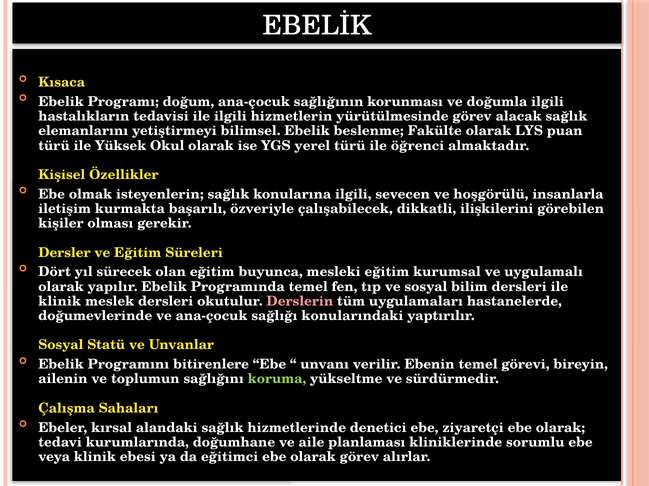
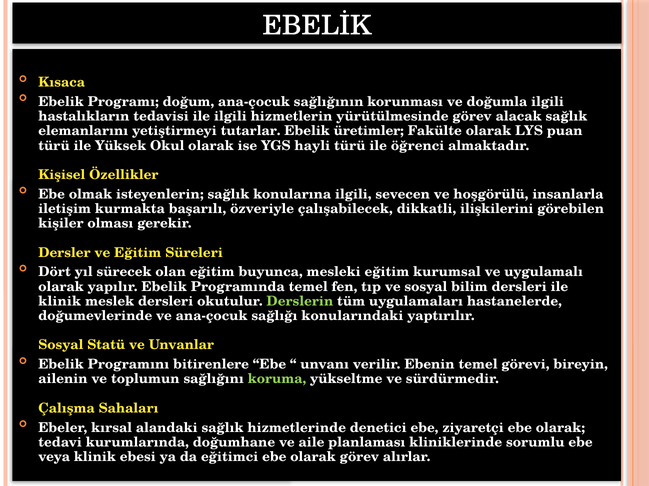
bilimsel: bilimsel -> tutarlar
beslenme: beslenme -> üretimler
yerel: yerel -> hayli
Derslerin colour: pink -> light green
